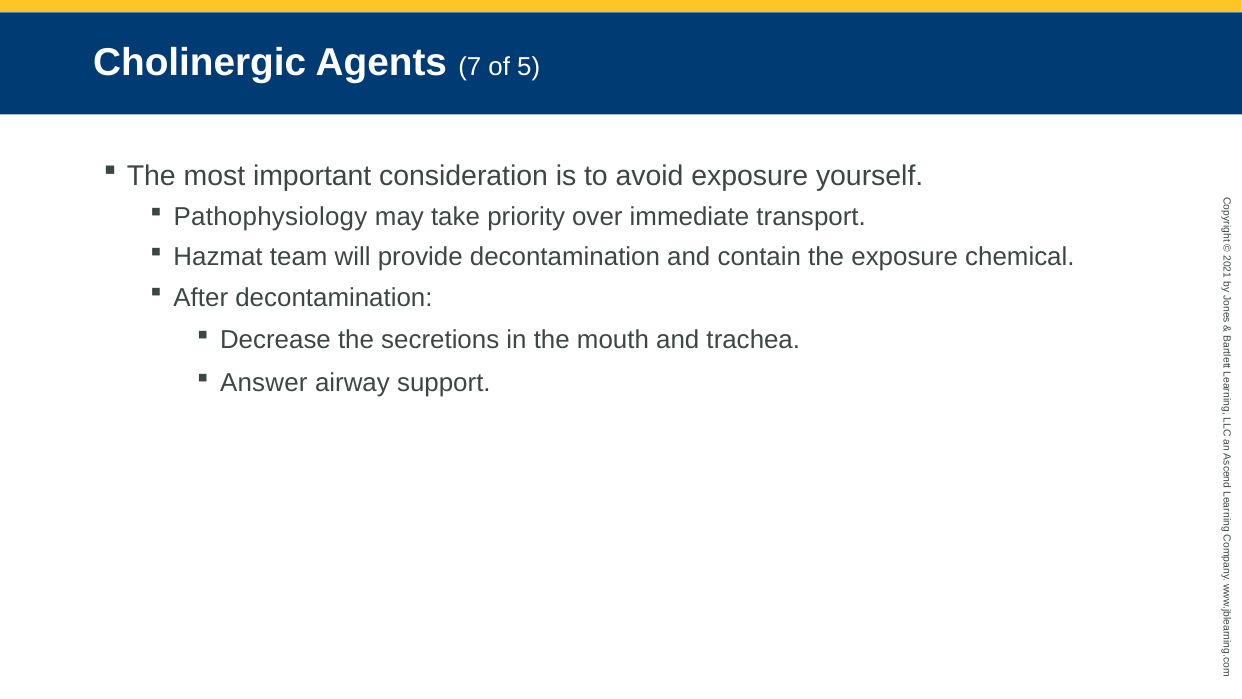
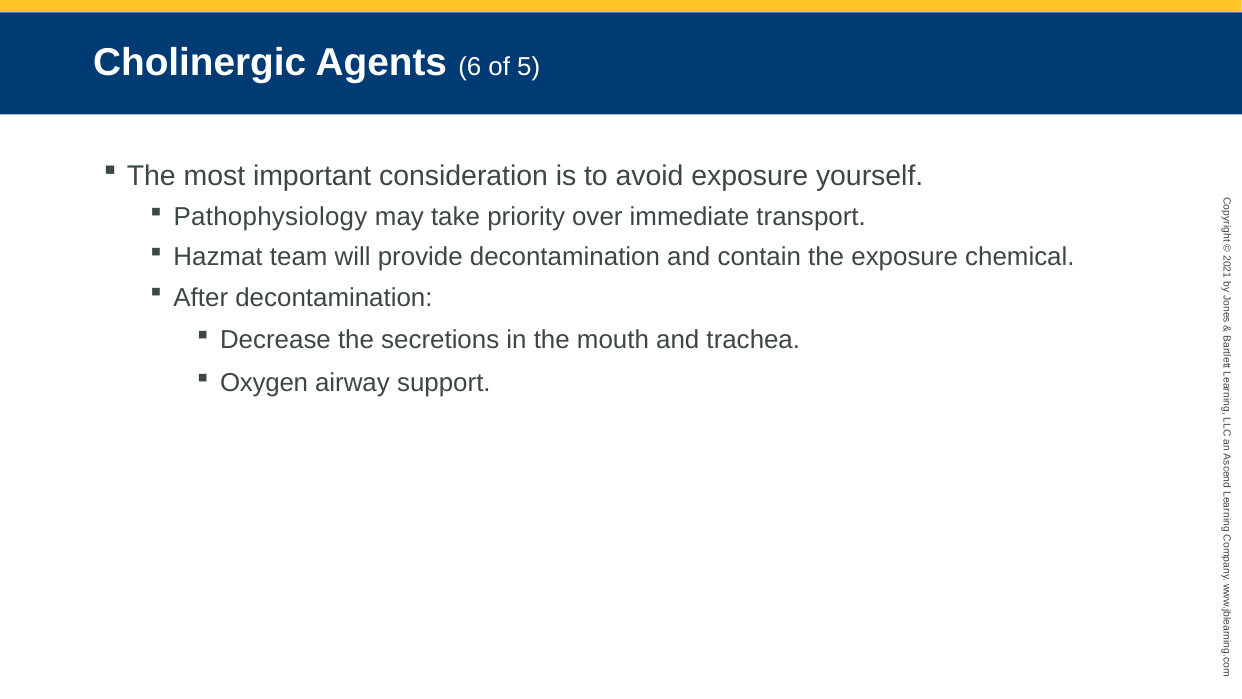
7: 7 -> 6
Answer: Answer -> Oxygen
